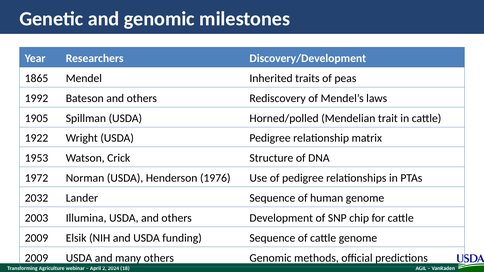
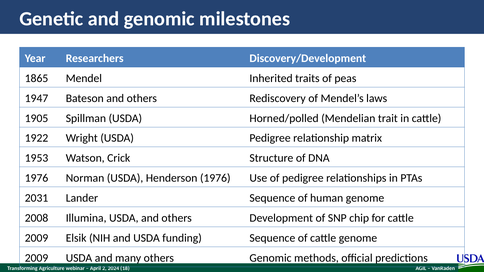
1992: 1992 -> 1947
1972 at (37, 178): 1972 -> 1976
2032: 2032 -> 2031
2003: 2003 -> 2008
